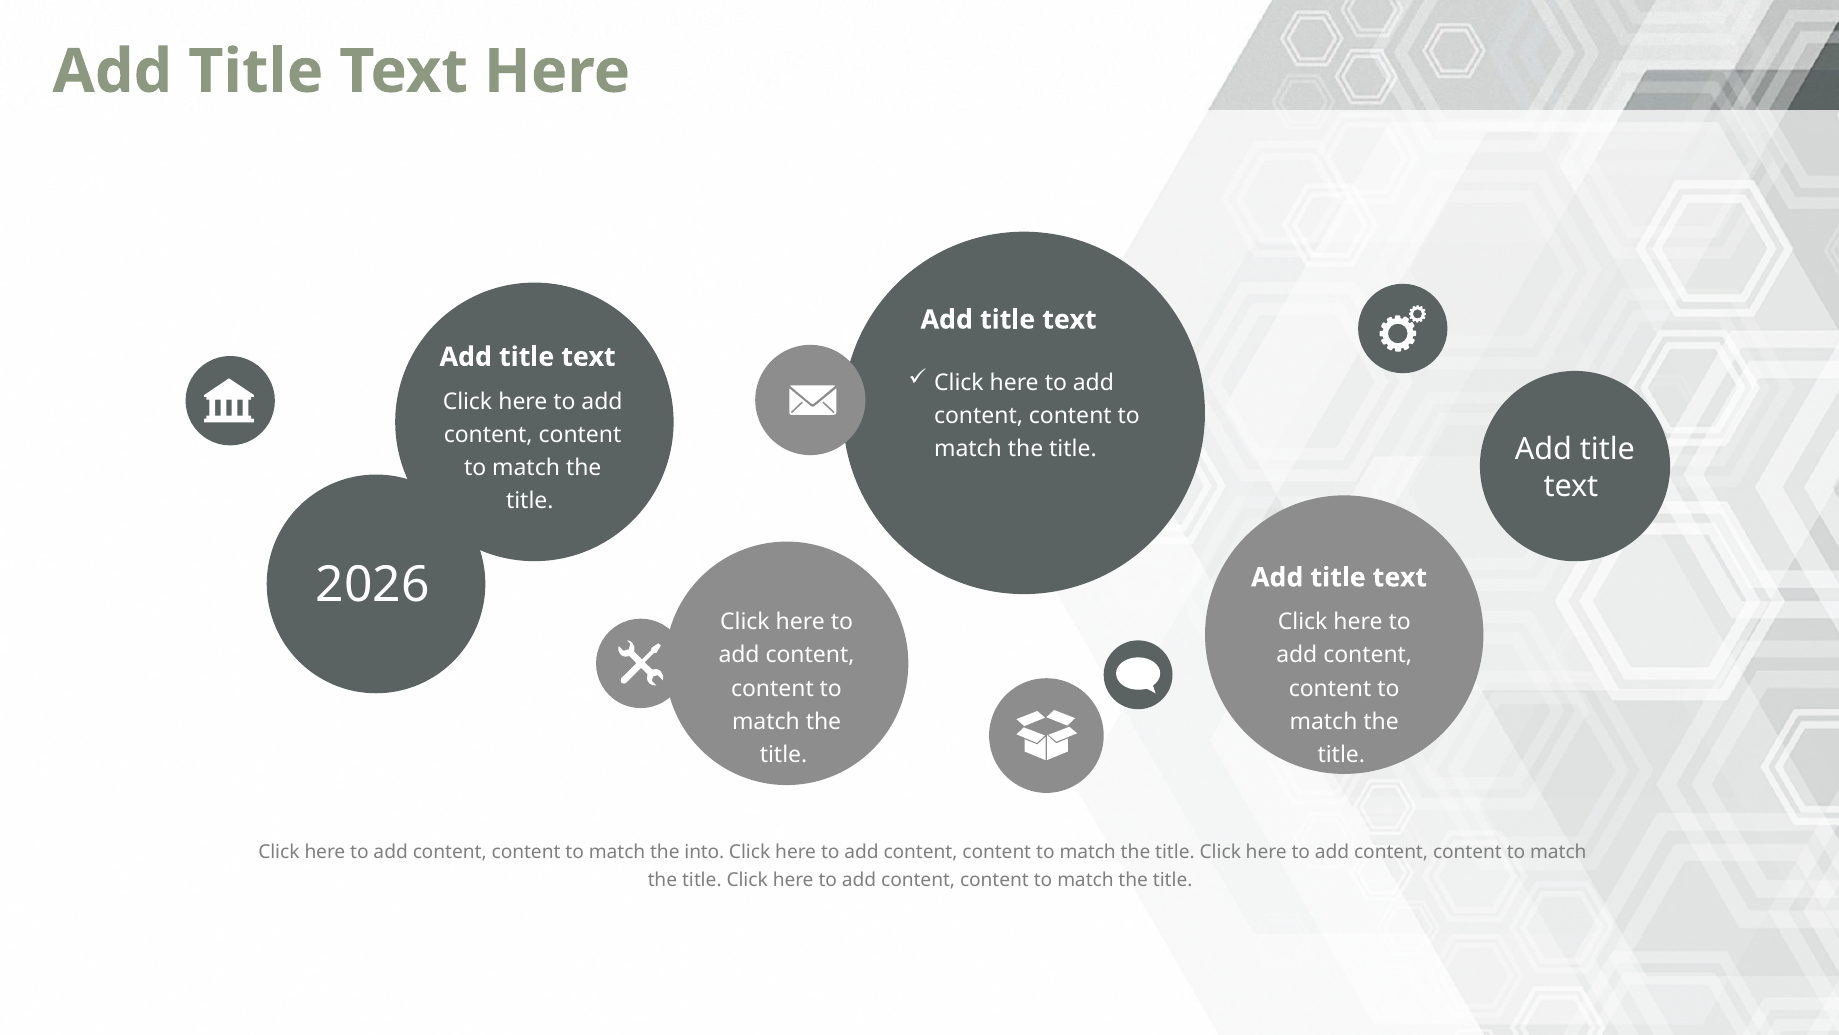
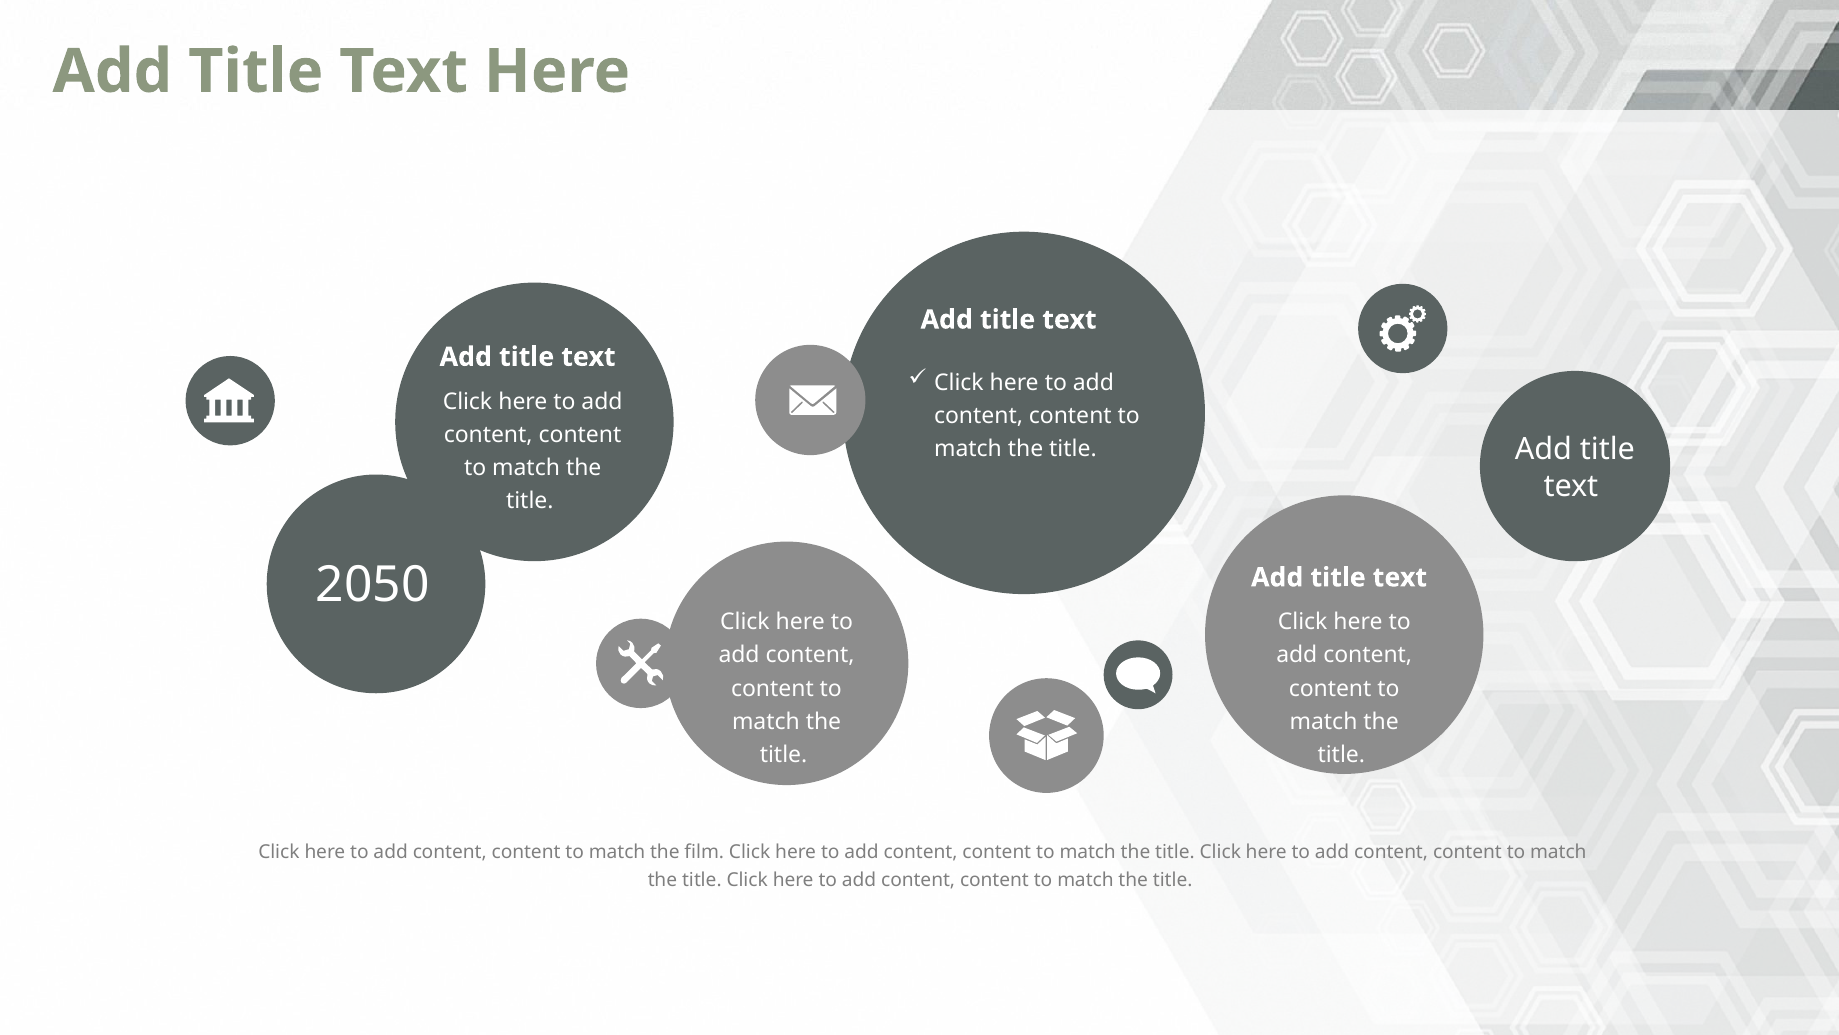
2026: 2026 -> 2050
into: into -> film
